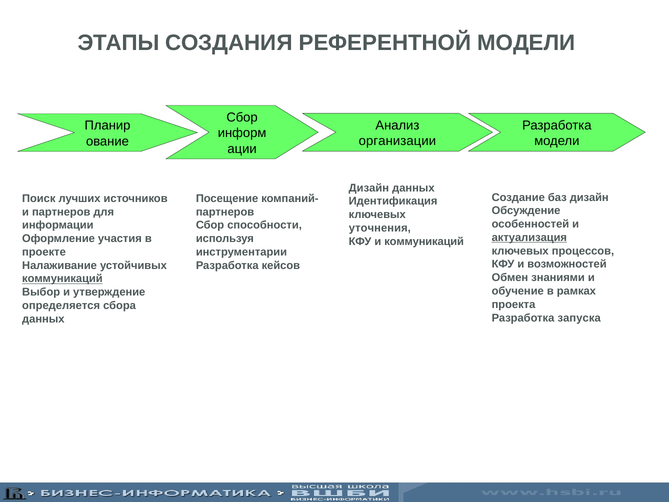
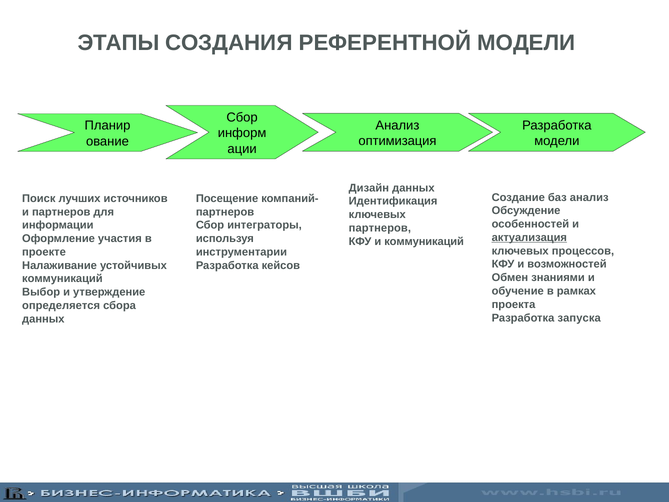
организации: организации -> оптимизация
баз дизайн: дизайн -> анализ
способности: способности -> интеграторы
уточнения at (380, 228): уточнения -> партнеров
коммуникаций at (62, 279) underline: present -> none
